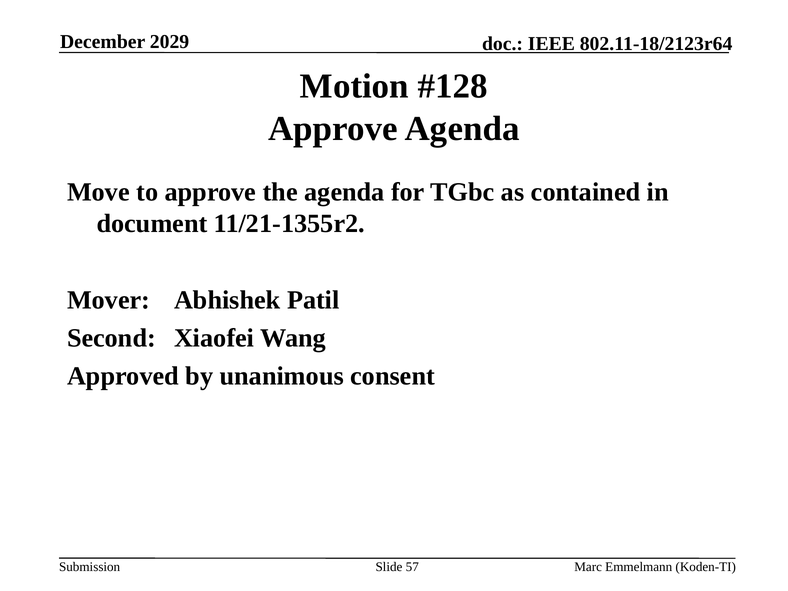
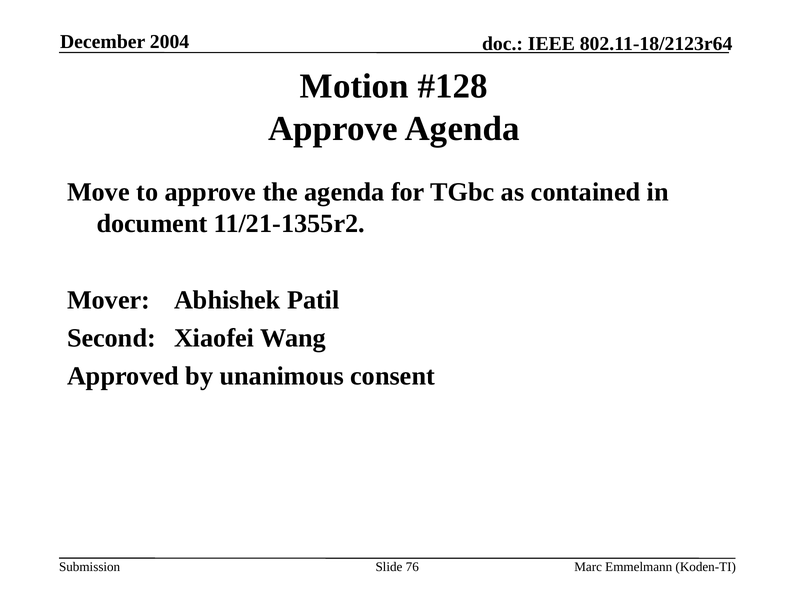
2029: 2029 -> 2004
57: 57 -> 76
